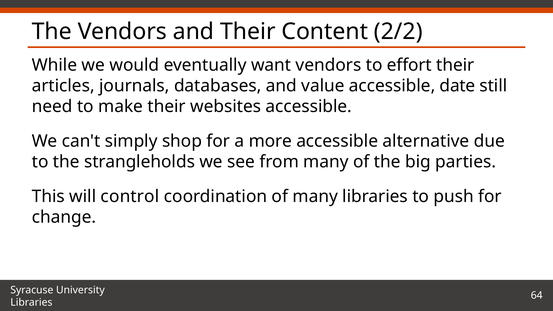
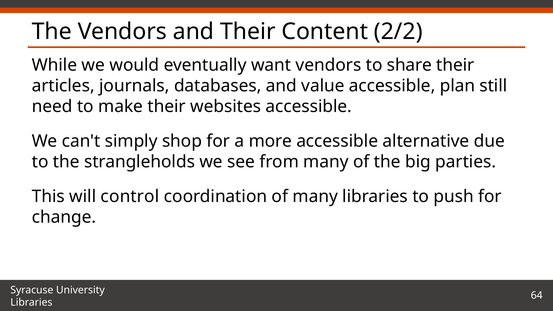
effort: effort -> share
date: date -> plan
